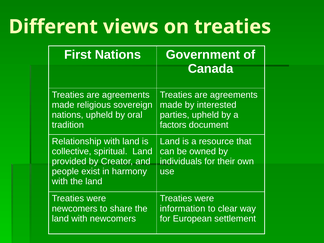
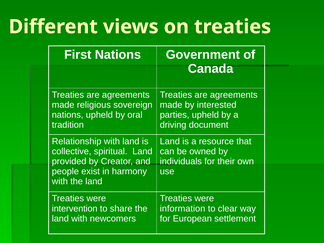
factors: factors -> driving
newcomers at (75, 209): newcomers -> intervention
